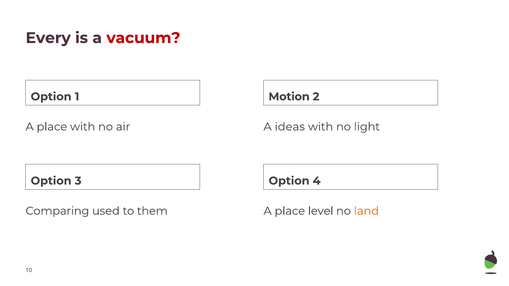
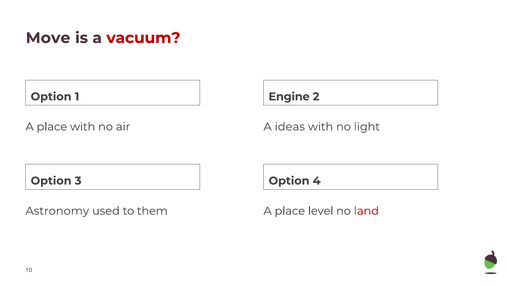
Every: Every -> Move
Motion: Motion -> Engine
Comparing: Comparing -> Astronomy
land colour: orange -> red
